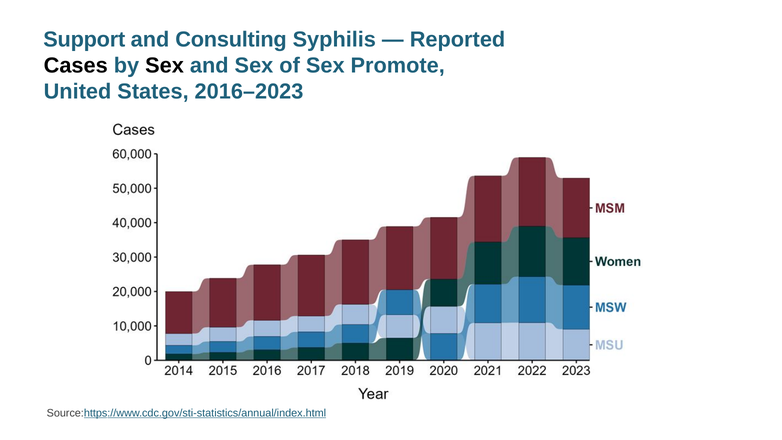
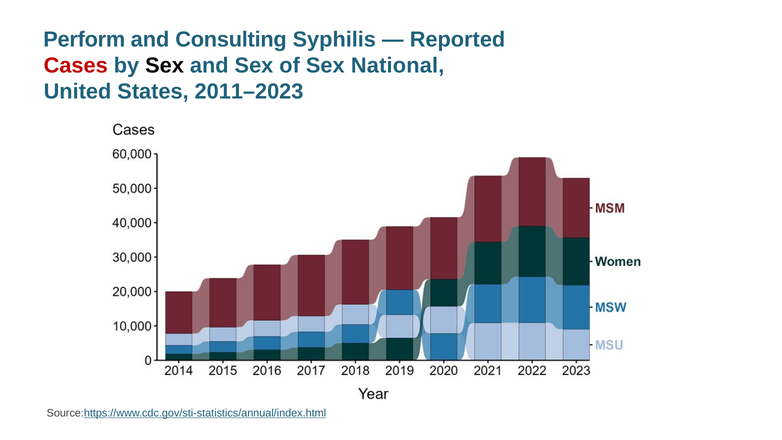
Support: Support -> Perform
Cases colour: black -> red
Promote: Promote -> National
2016–2023: 2016–2023 -> 2011–2023
